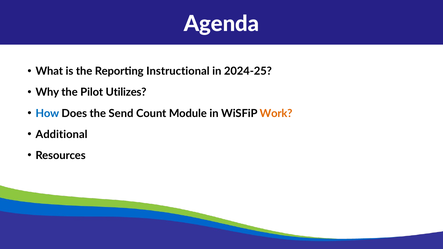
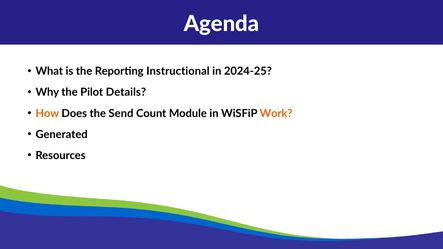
Utilizes: Utilizes -> Details
How colour: blue -> orange
Additional: Additional -> Generated
